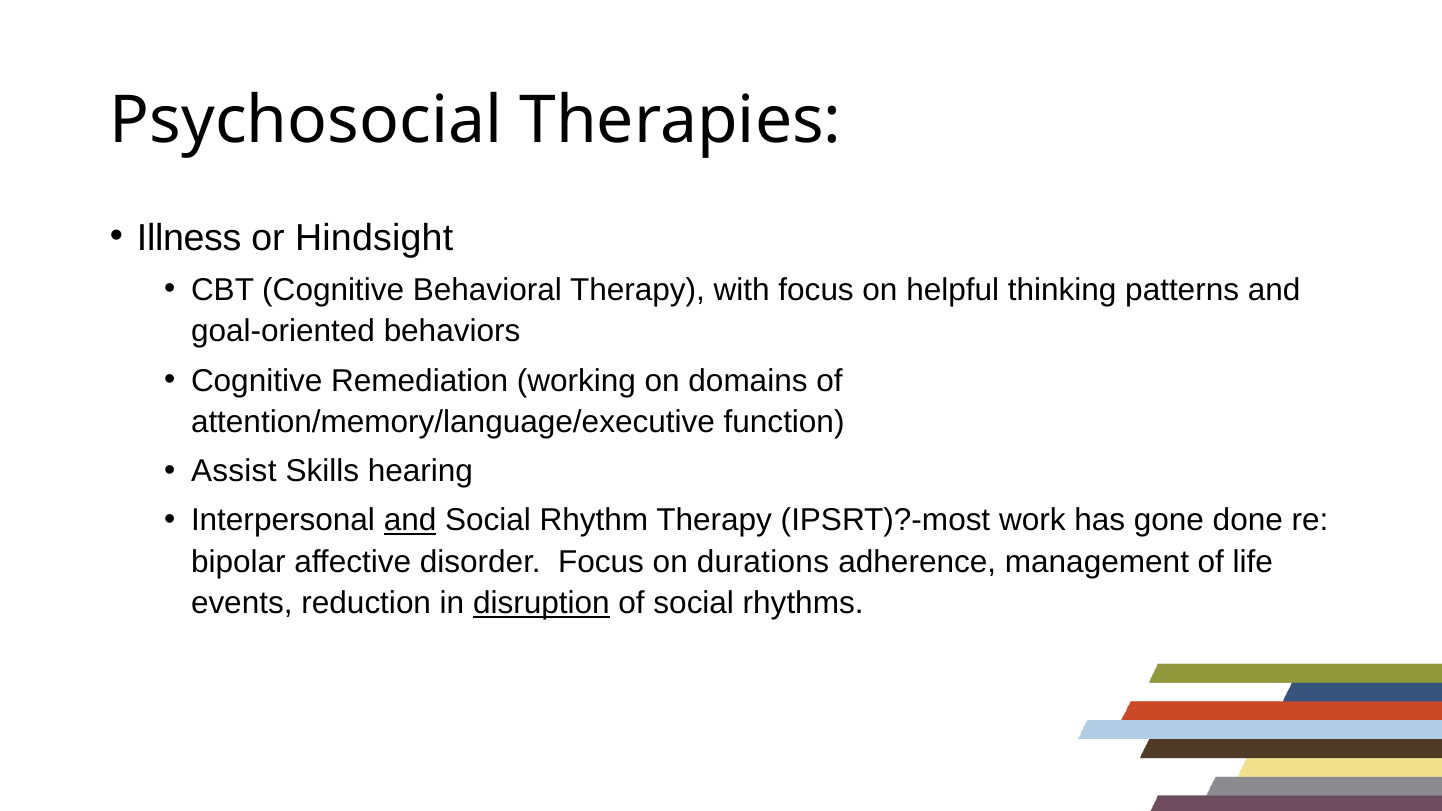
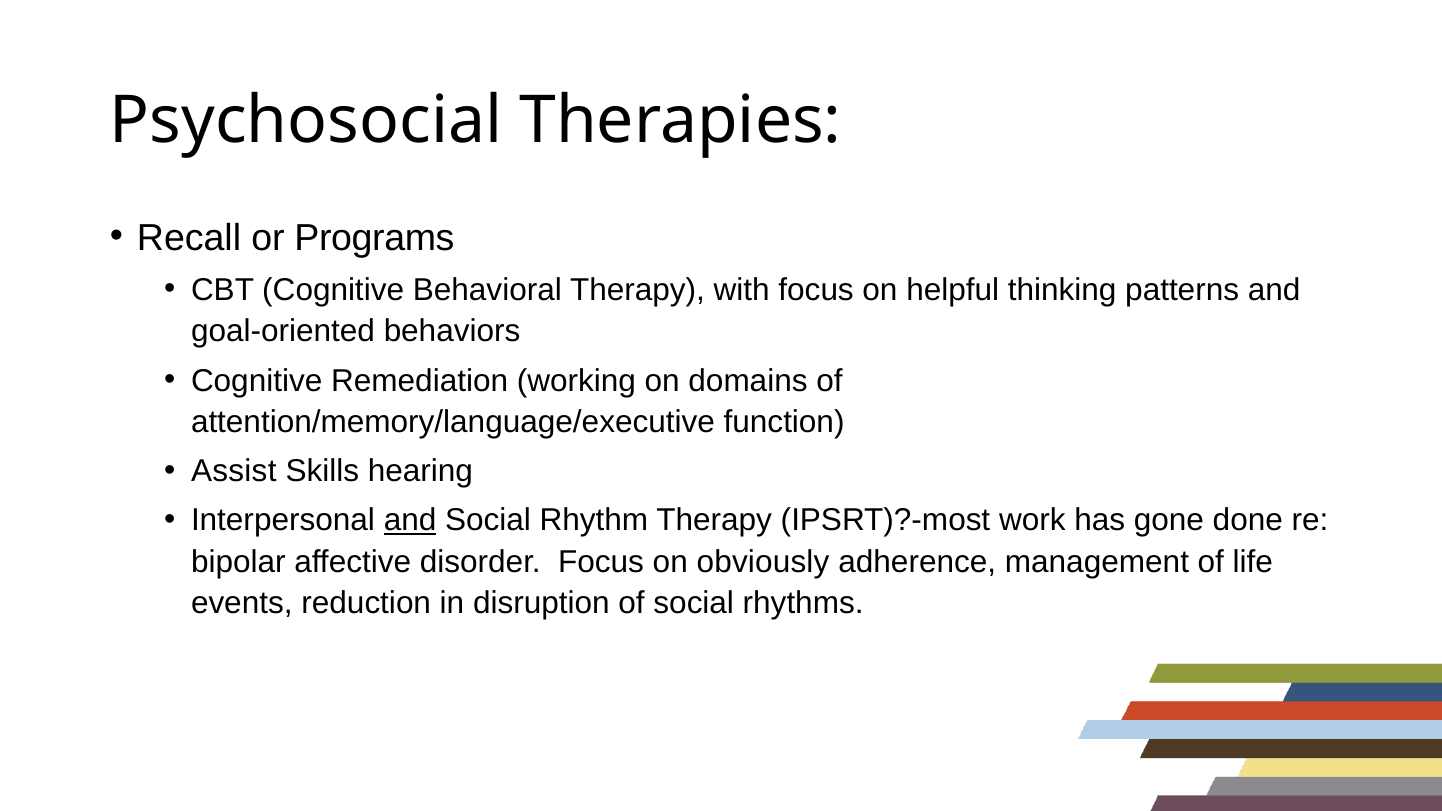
Illness: Illness -> Recall
Hindsight: Hindsight -> Programs
durations: durations -> obviously
disruption underline: present -> none
